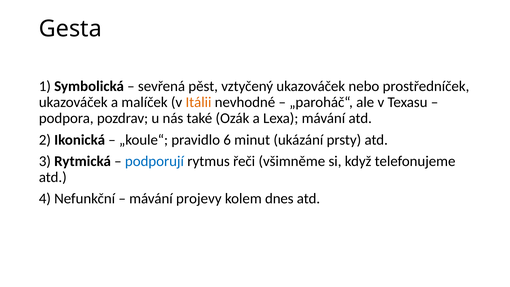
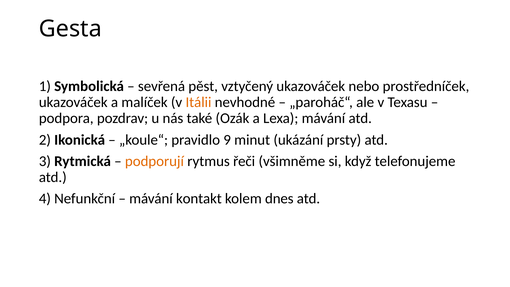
6: 6 -> 9
podporují colour: blue -> orange
projevy: projevy -> kontakt
